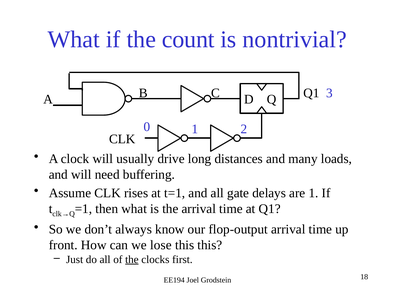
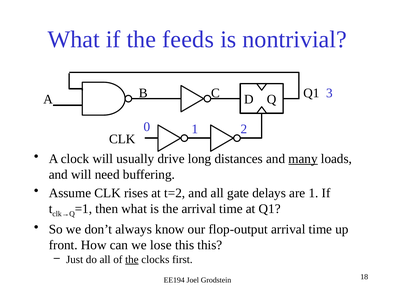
count: count -> feeds
many underline: none -> present
t=1: t=1 -> t=2
